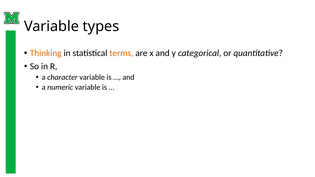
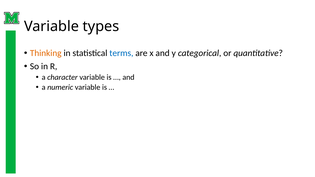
terms colour: orange -> blue
